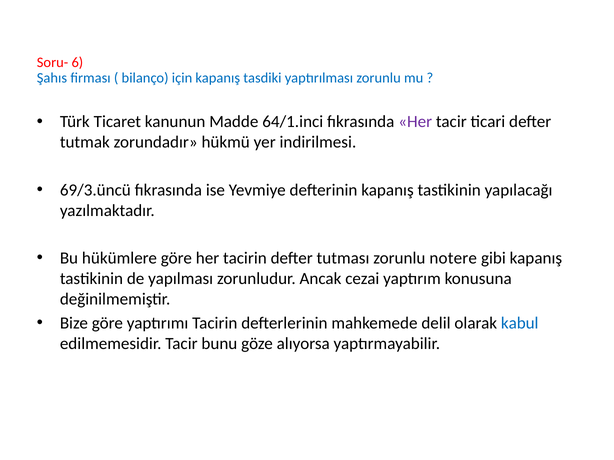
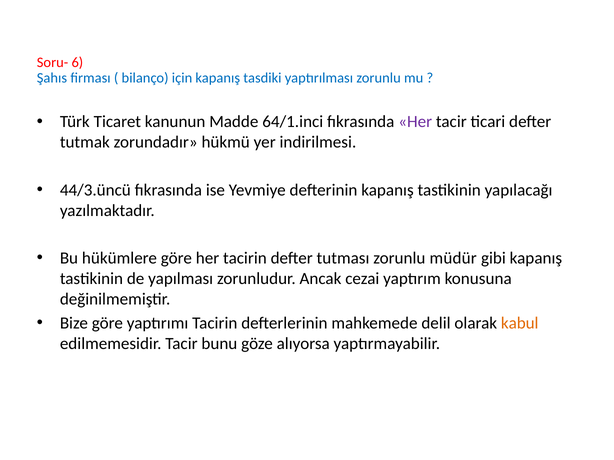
69/3.üncü: 69/3.üncü -> 44/3.üncü
notere: notere -> müdür
kabul colour: blue -> orange
